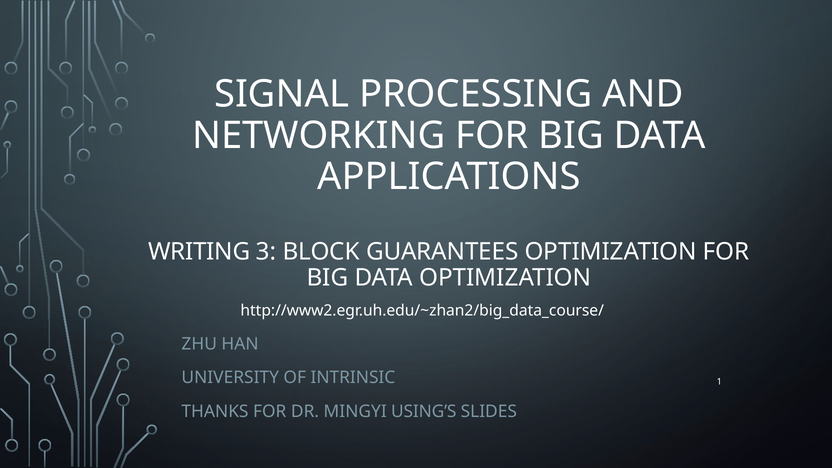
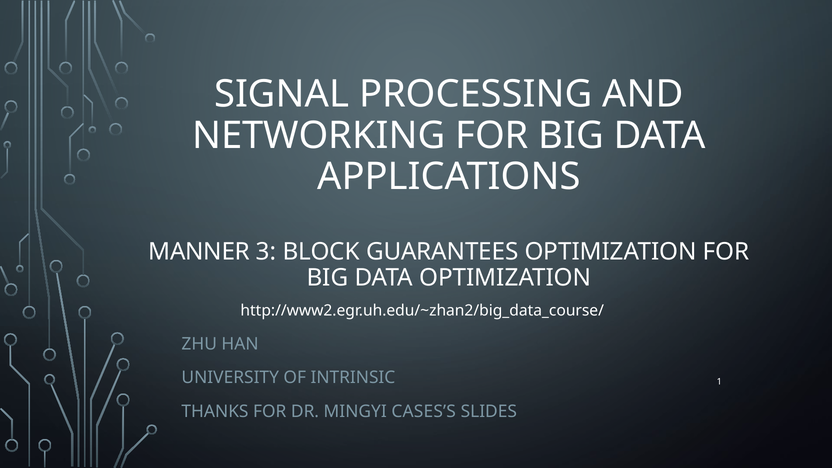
WRITING: WRITING -> MANNER
USING’S: USING’S -> CASES’S
